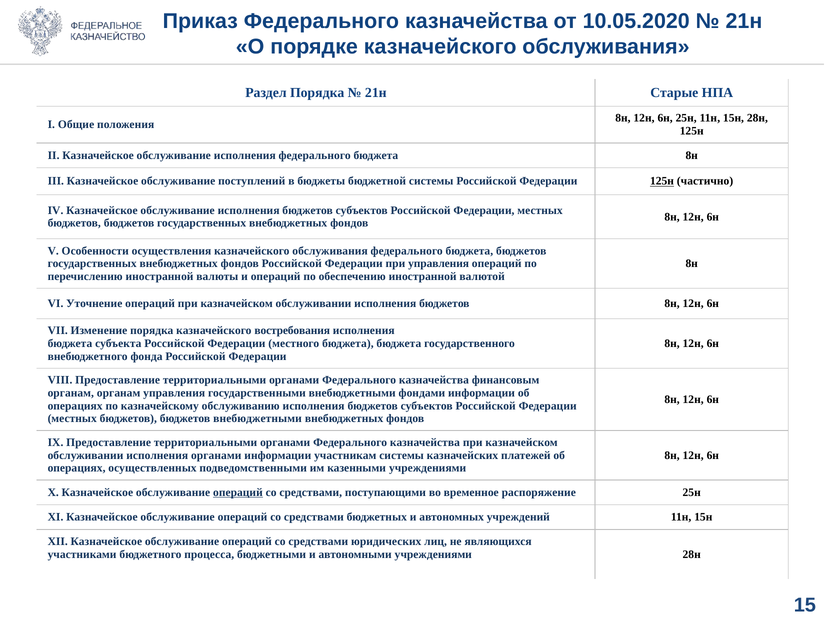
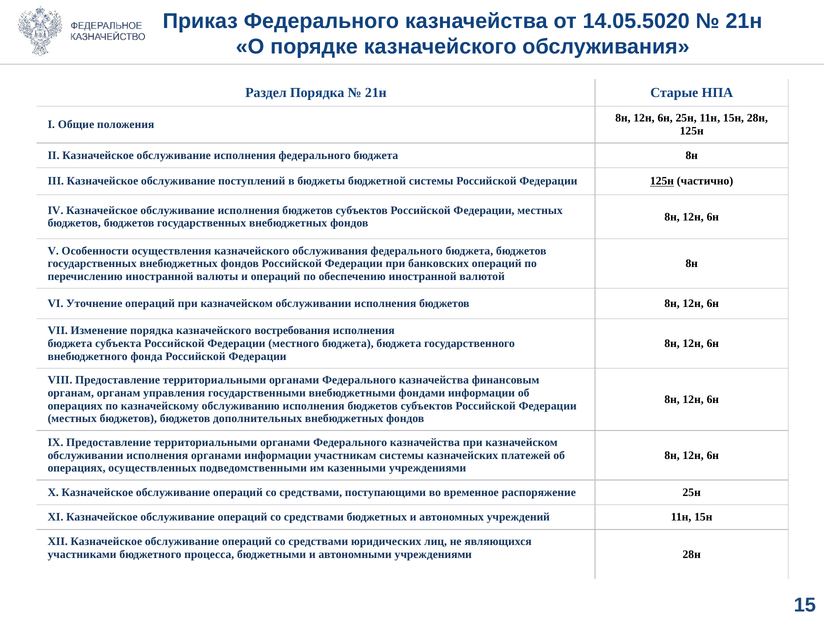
10.05.2020: 10.05.2020 -> 14.05.5020
при управления: управления -> банковских
бюджетов внебюджетными: внебюджетными -> дополнительных
операций at (238, 492) underline: present -> none
